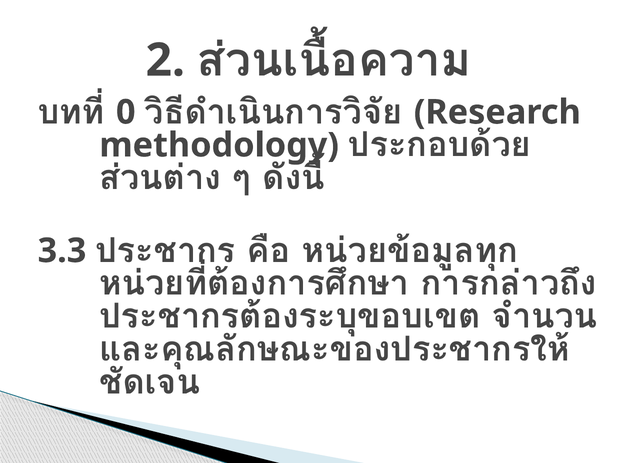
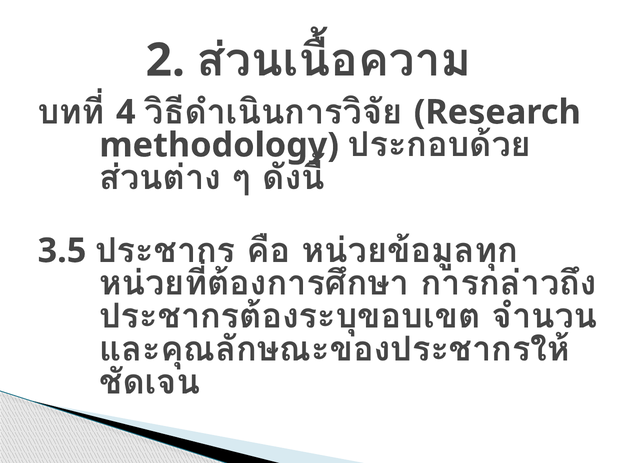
0: 0 -> 4
3.3: 3.3 -> 3.5
